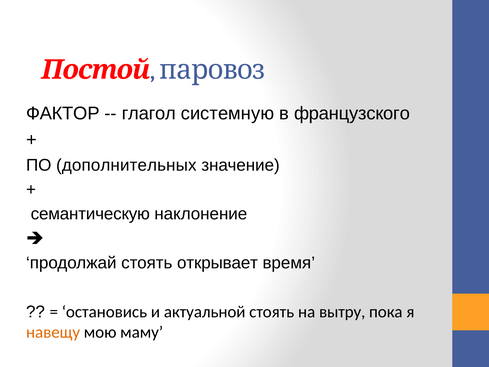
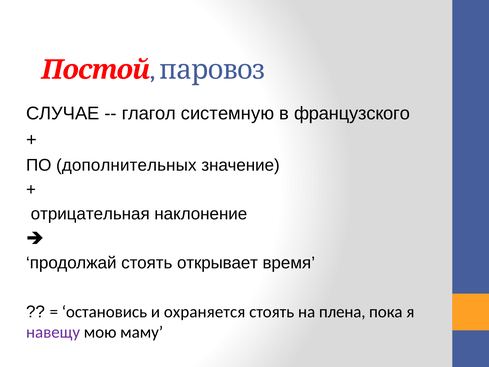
ФАКТОР: ФАКТОР -> СЛУЧАЕ
семантическую: семантическую -> отрицательная
актуальной: актуальной -> охраняется
вытру: вытру -> плена
навещу colour: orange -> purple
